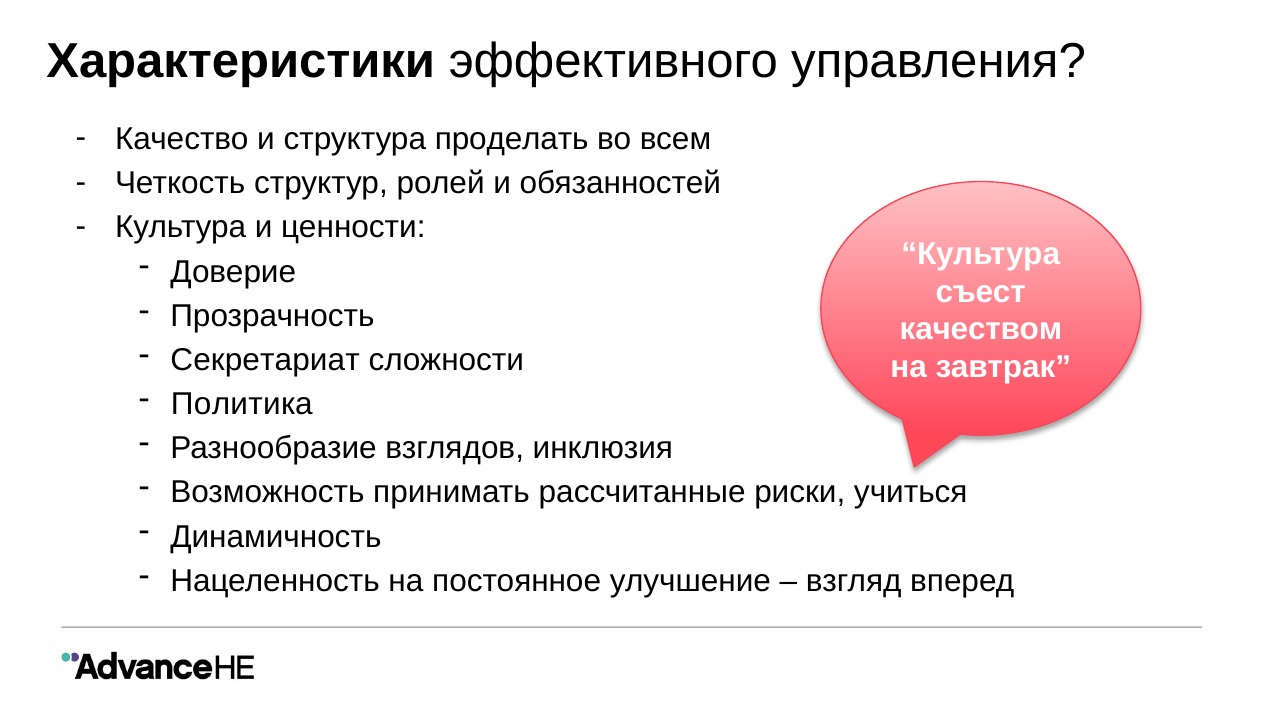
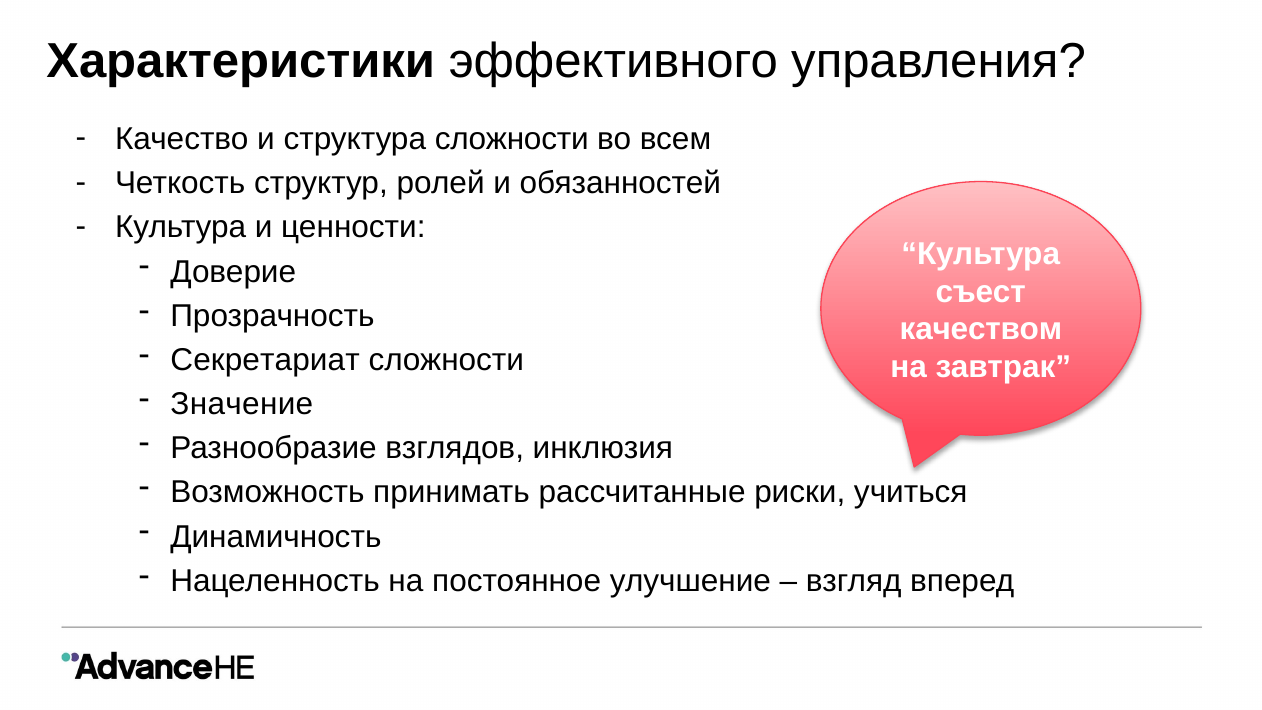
структура проделать: проделать -> сложности
Политика: Политика -> Значение
